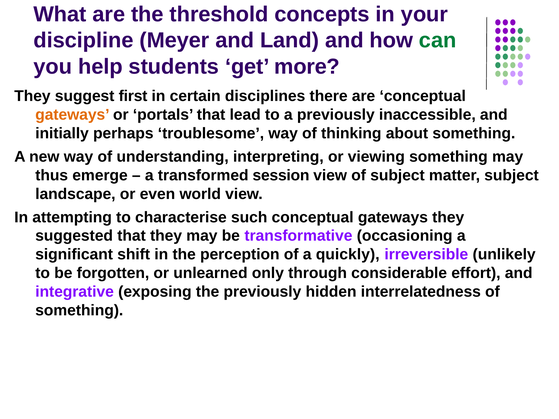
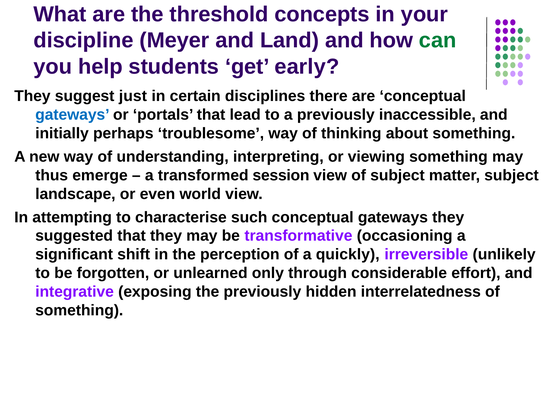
more: more -> early
first: first -> just
gateways at (72, 115) colour: orange -> blue
